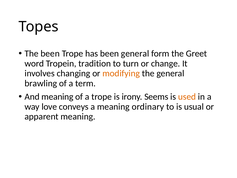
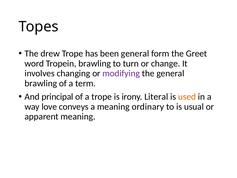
The been: been -> drew
Tropein tradition: tradition -> brawling
modifying colour: orange -> purple
And meaning: meaning -> principal
Seems: Seems -> Literal
